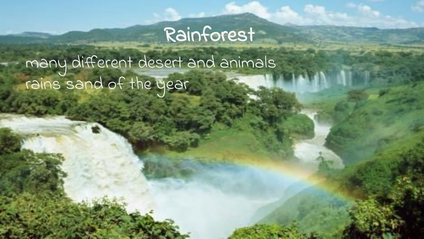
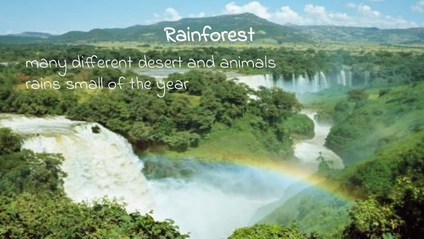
sand: sand -> small
